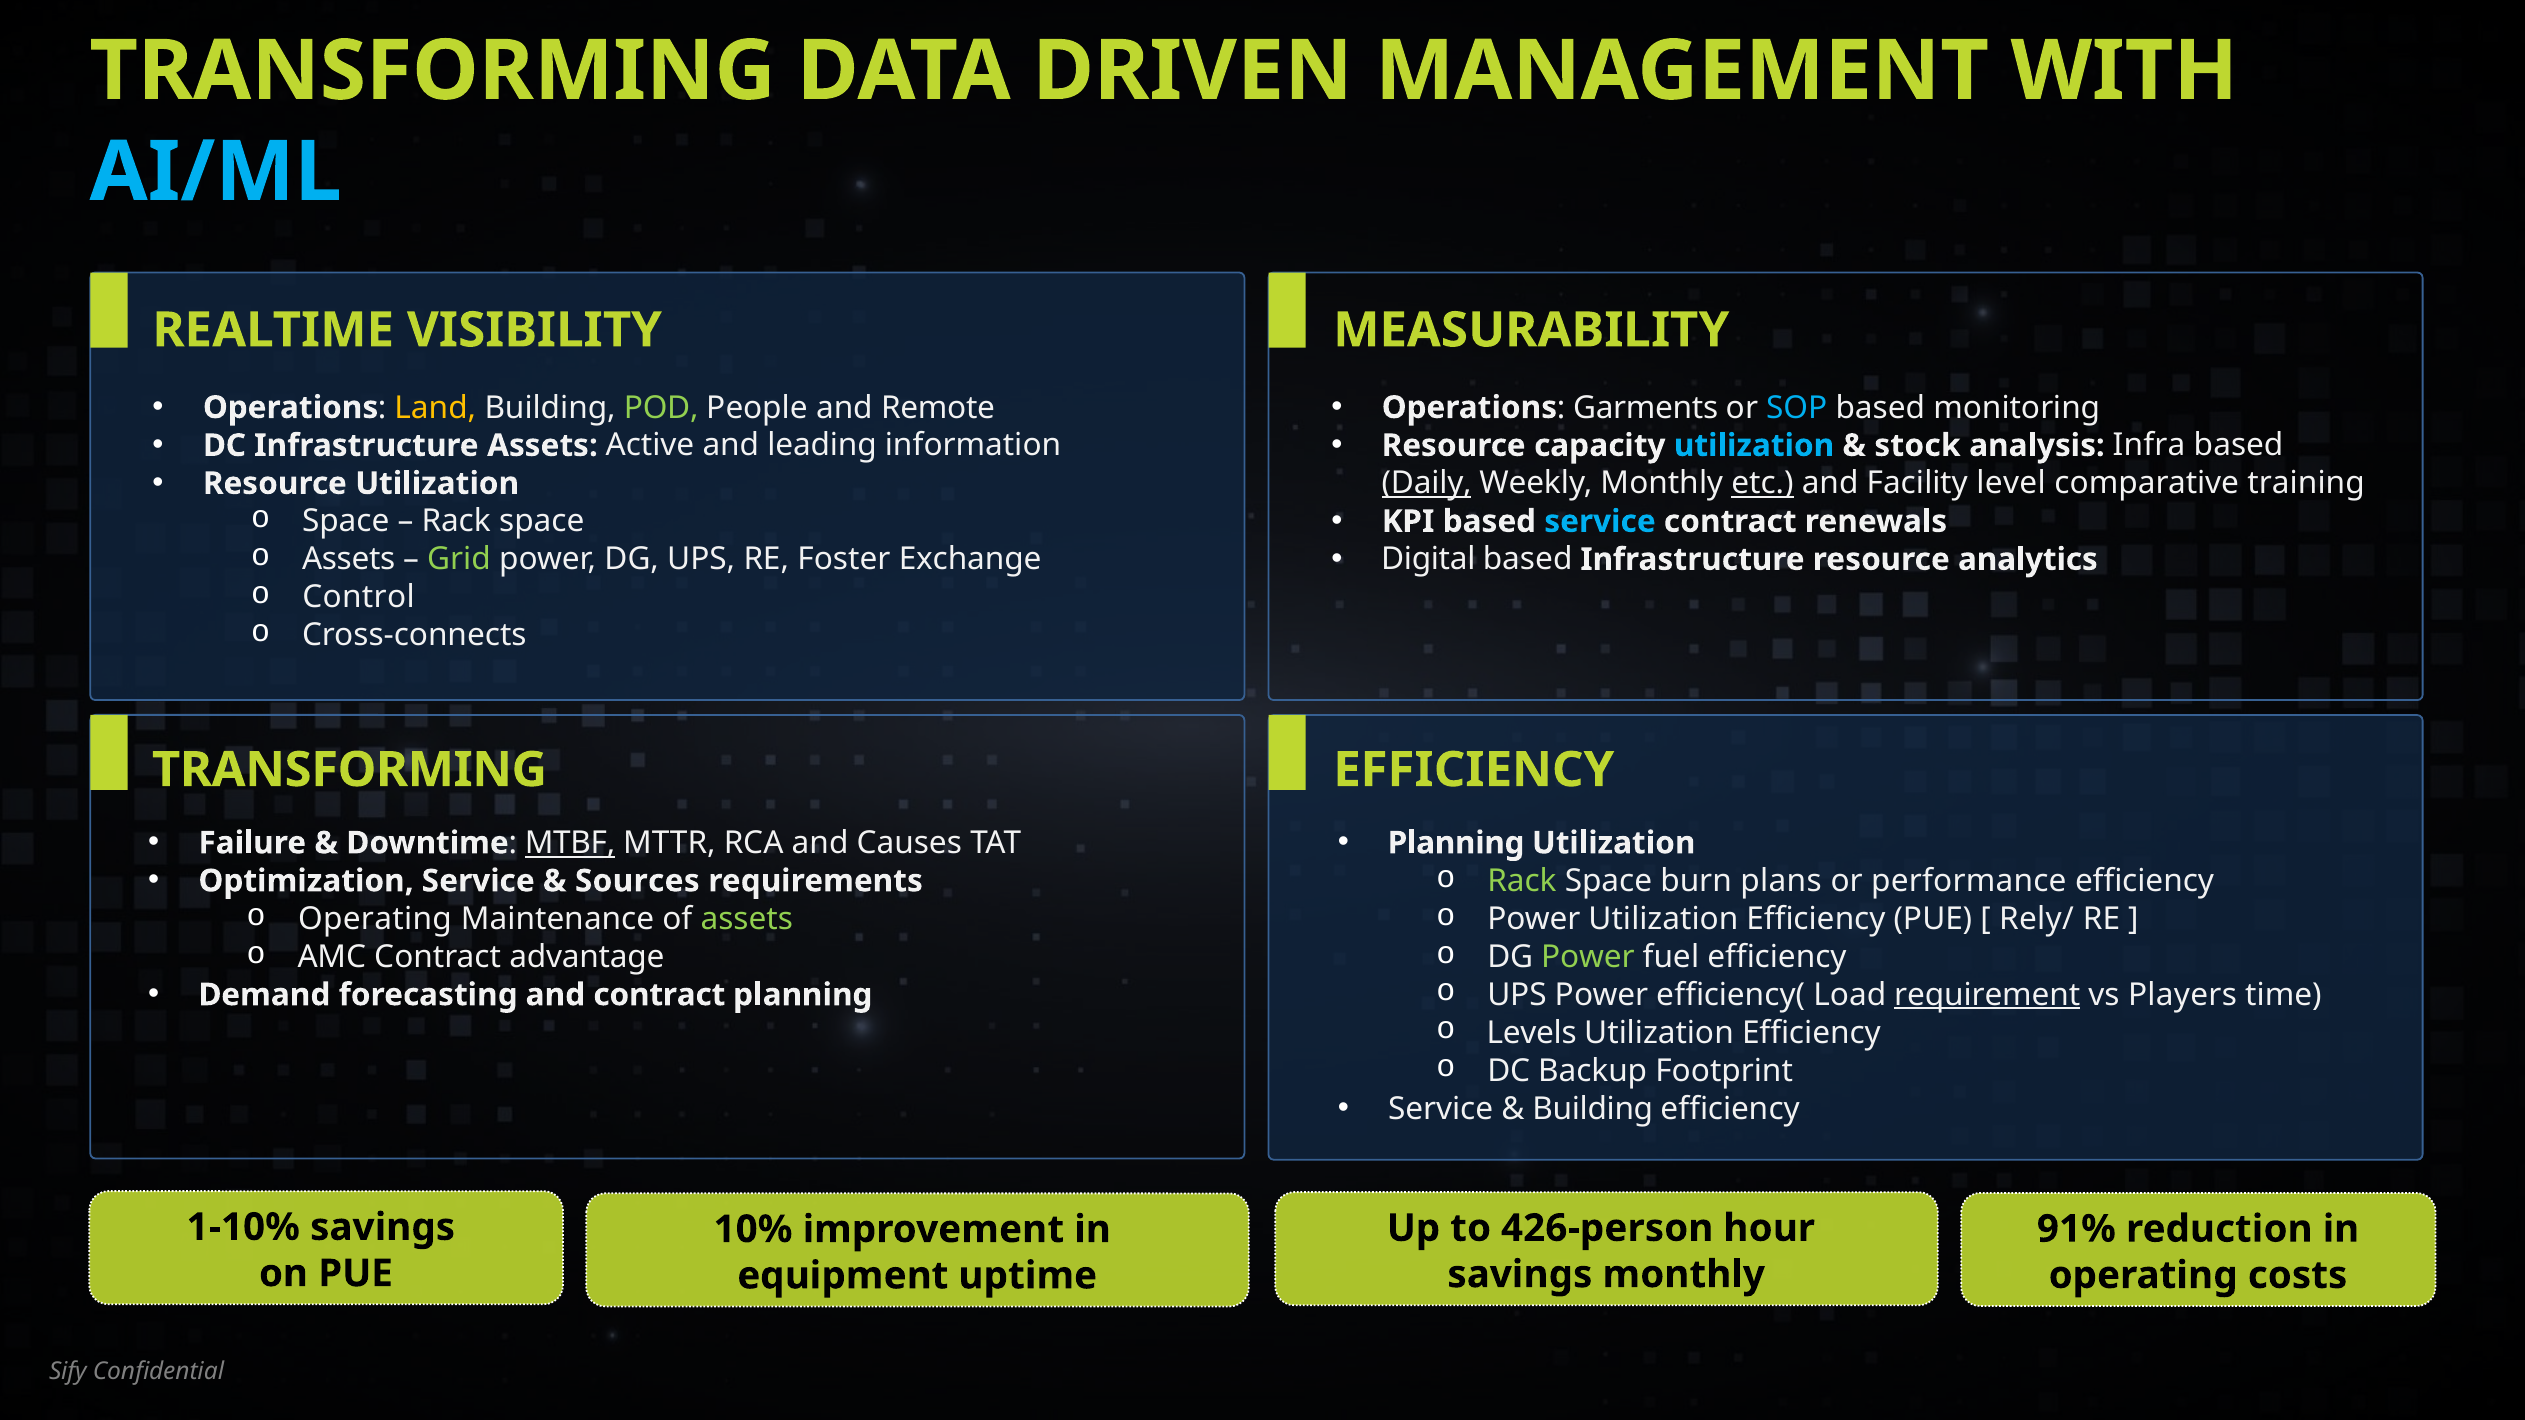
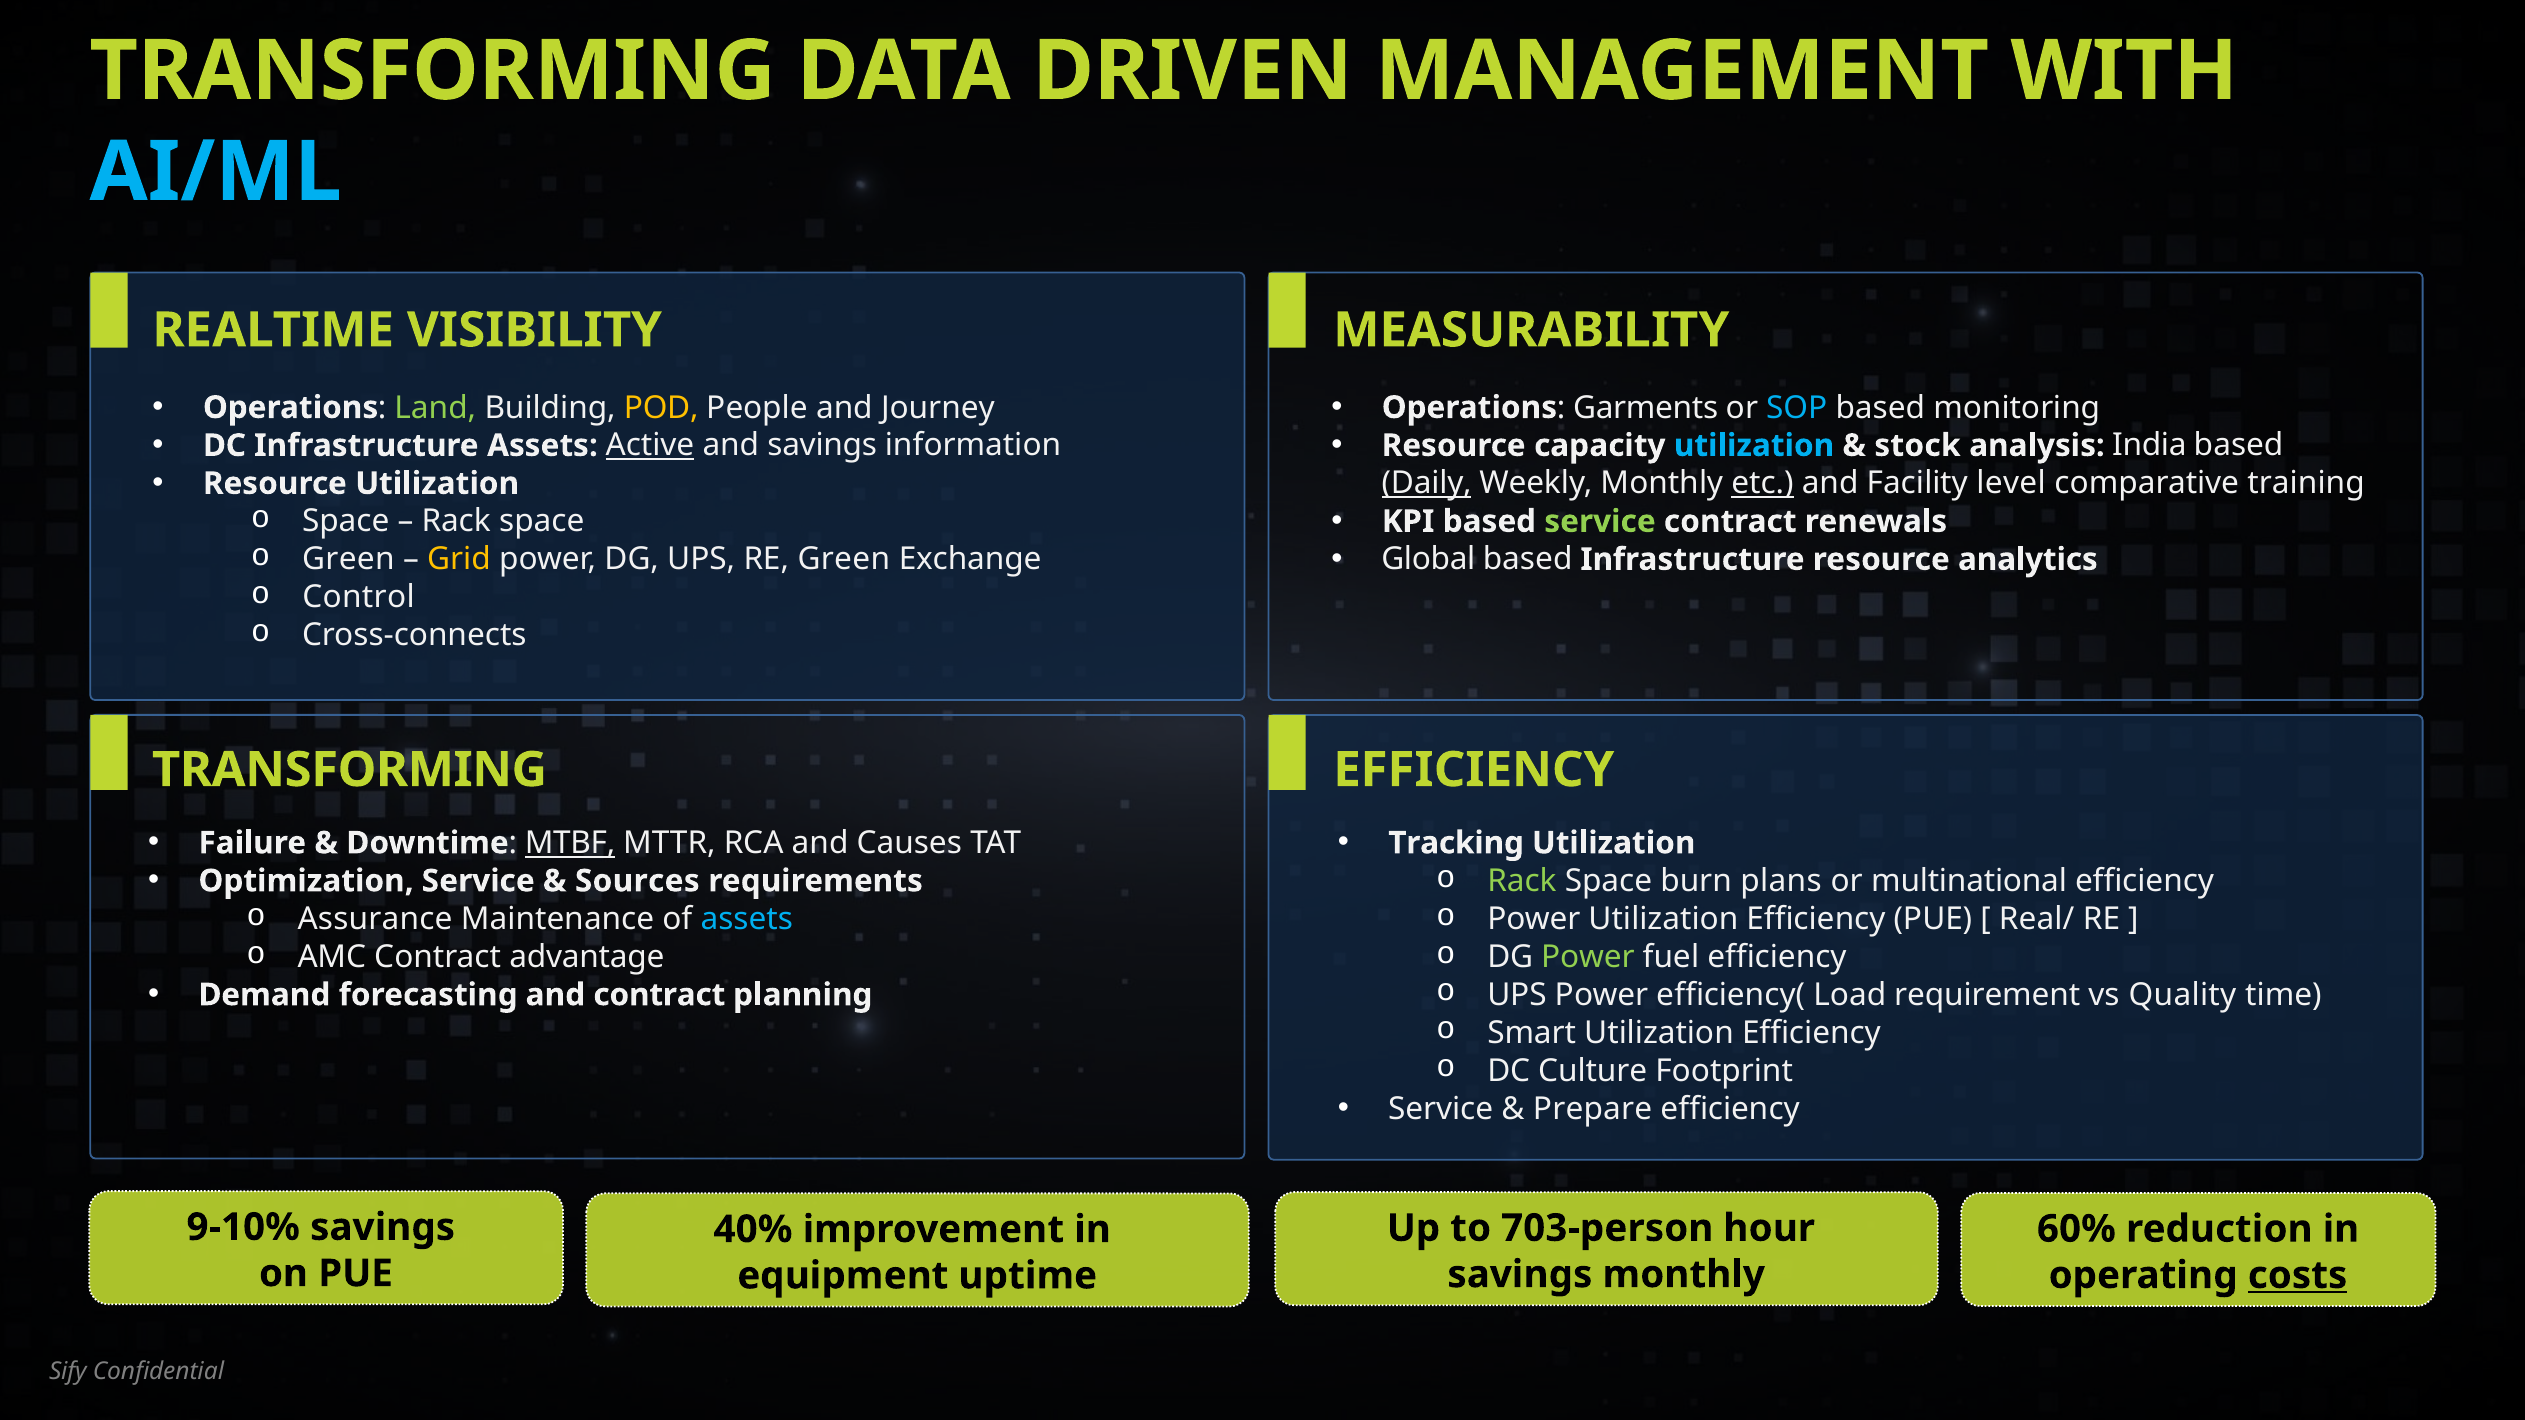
Land colour: yellow -> light green
POD colour: light green -> yellow
Remote: Remote -> Journey
Active underline: none -> present
and leading: leading -> savings
Infra: Infra -> India
service at (1600, 522) colour: light blue -> light green
Digital: Digital -> Global
Assets at (349, 560): Assets -> Green
Grid colour: light green -> yellow
RE Foster: Foster -> Green
Planning at (1456, 843): Planning -> Tracking
performance: performance -> multinational
Operating at (375, 919): Operating -> Assurance
assets at (747, 919) colour: light green -> light blue
Rely/: Rely/ -> Real/
requirement underline: present -> none
Players: Players -> Quality
Levels: Levels -> Smart
Backup: Backup -> Culture
Building at (1593, 1109): Building -> Prepare
1-10%: 1-10% -> 9-10%
426-person: 426-person -> 703-person
91%: 91% -> 60%
10%: 10% -> 40%
costs underline: none -> present
